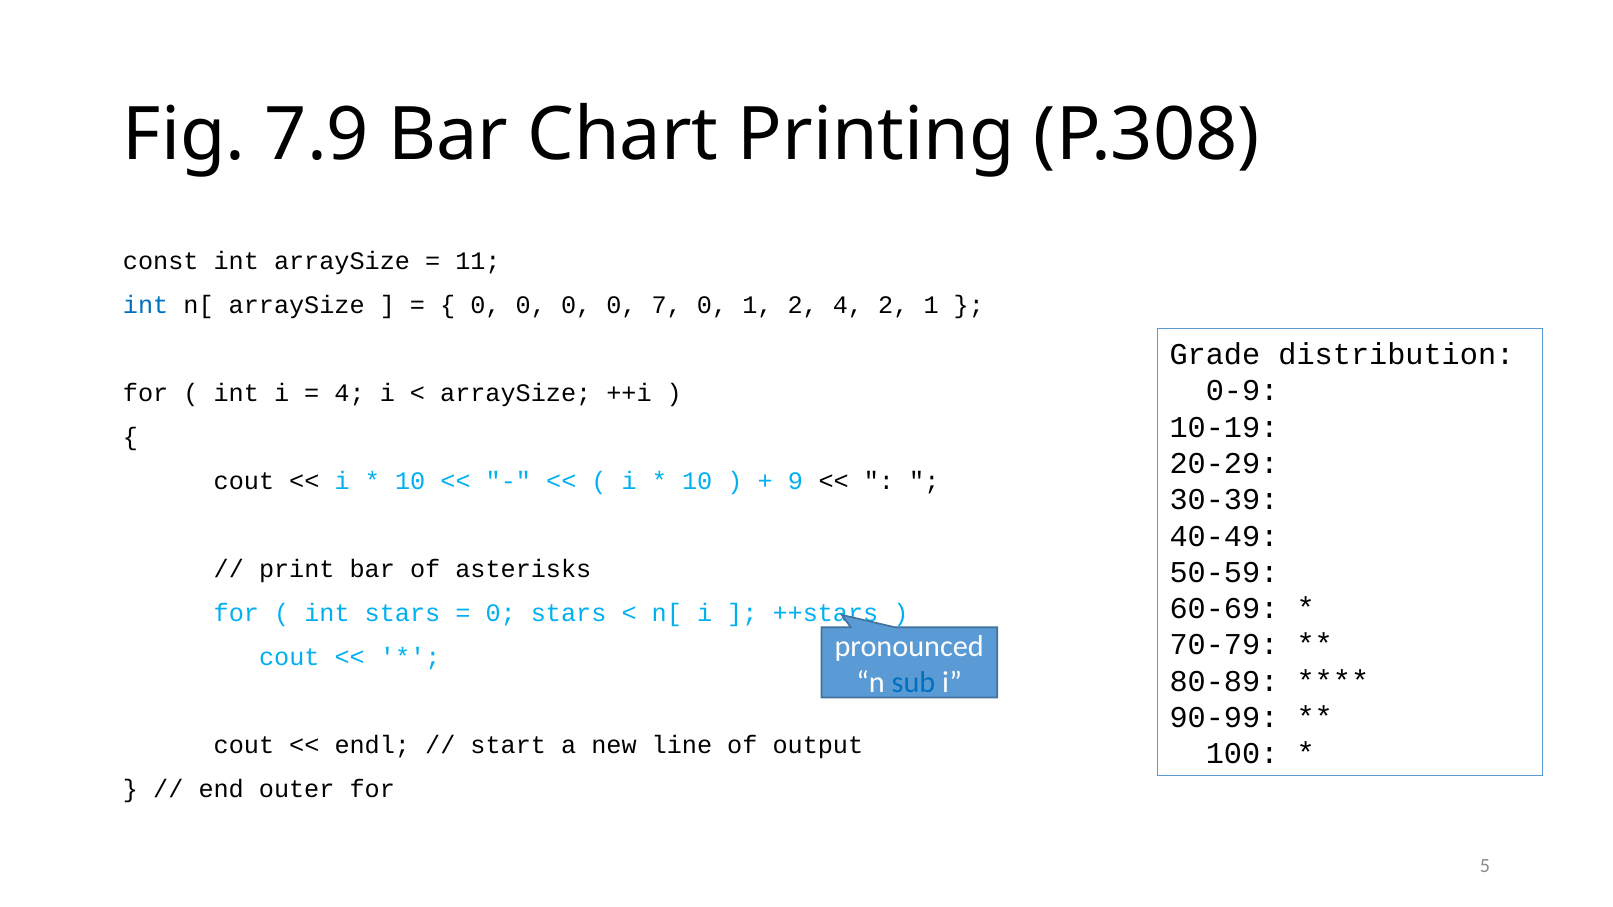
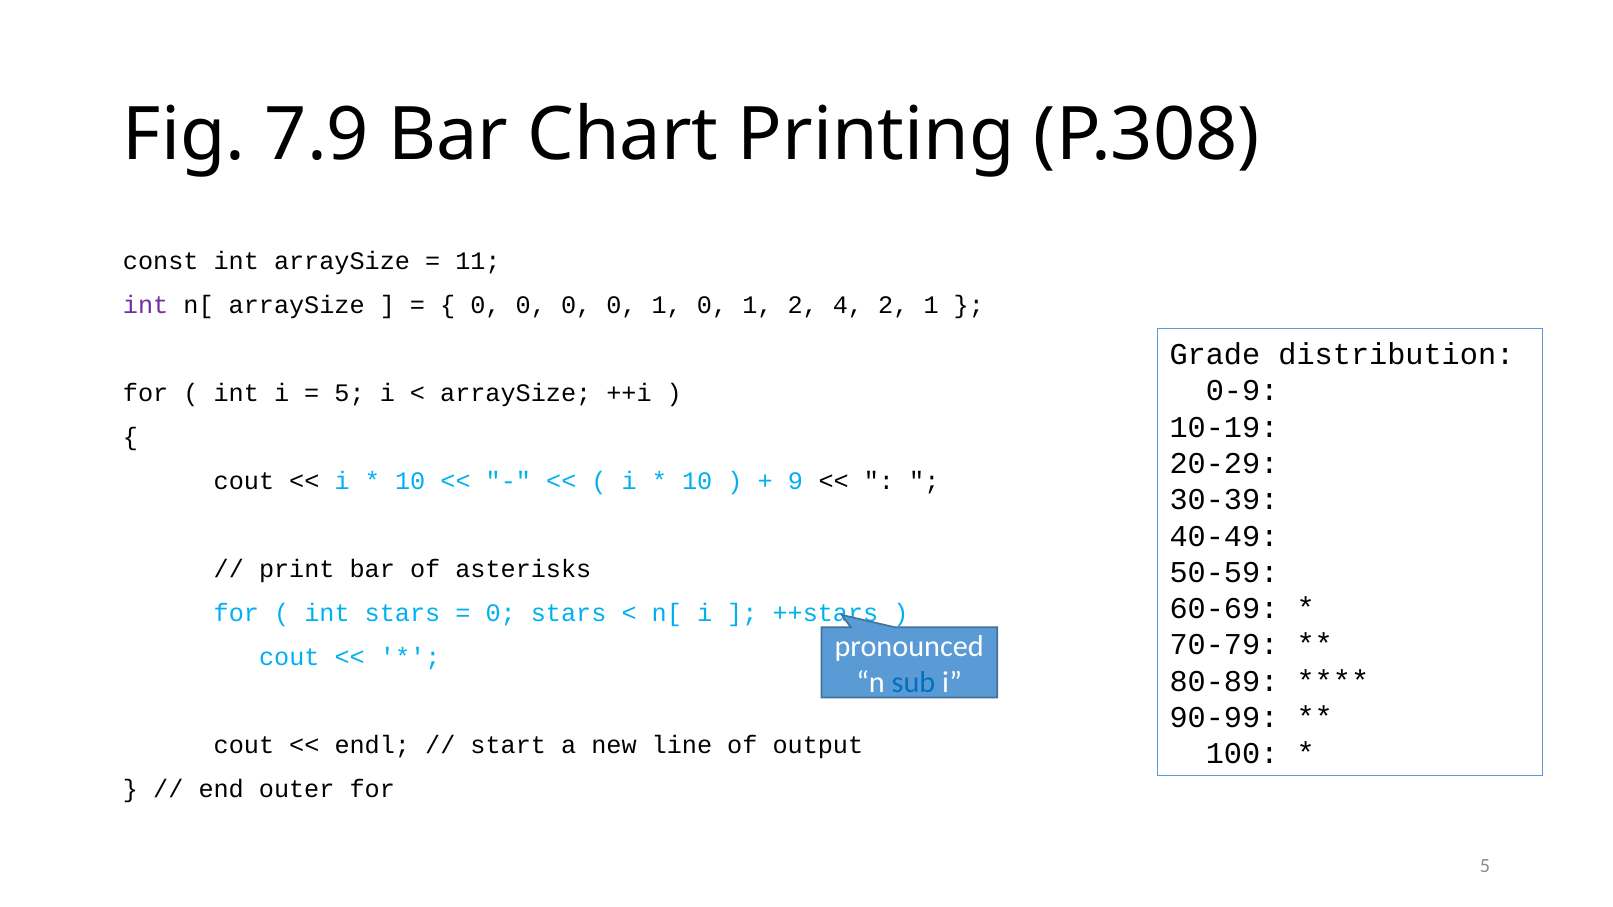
int at (146, 305) colour: blue -> purple
0 0 7: 7 -> 1
4 at (350, 393): 4 -> 5
